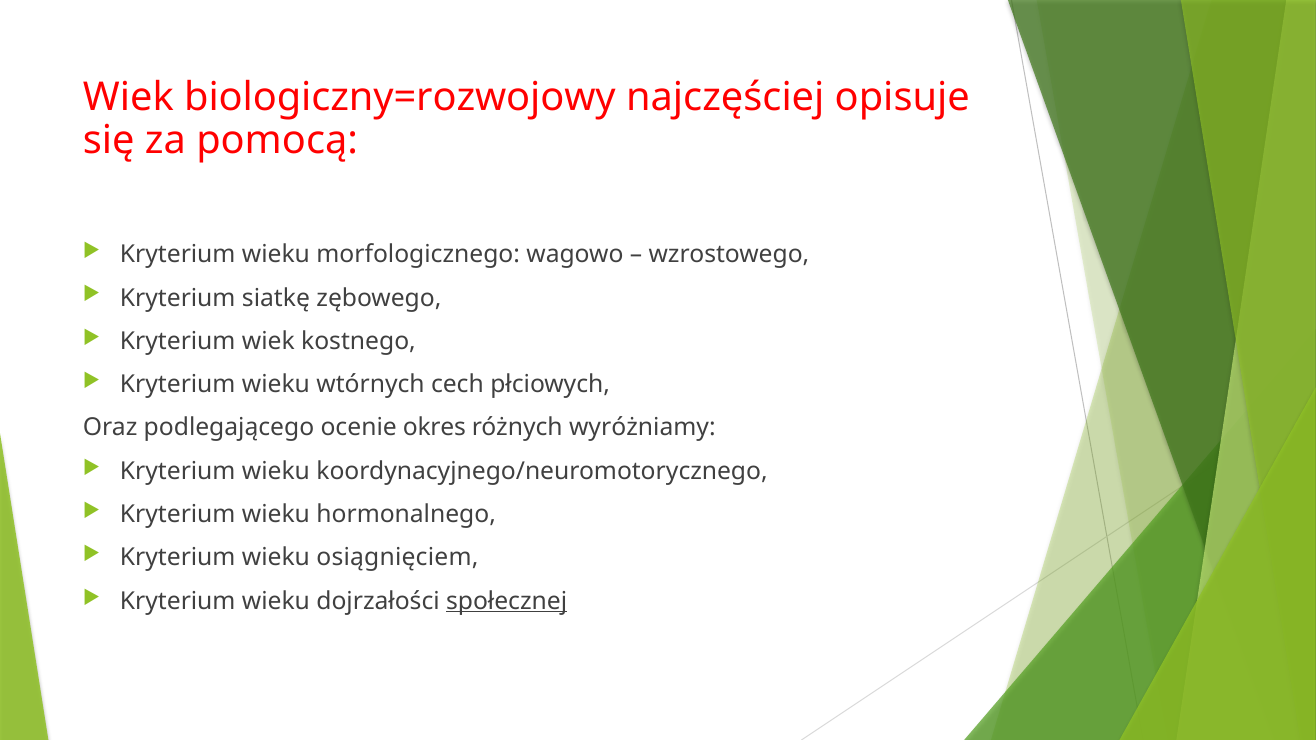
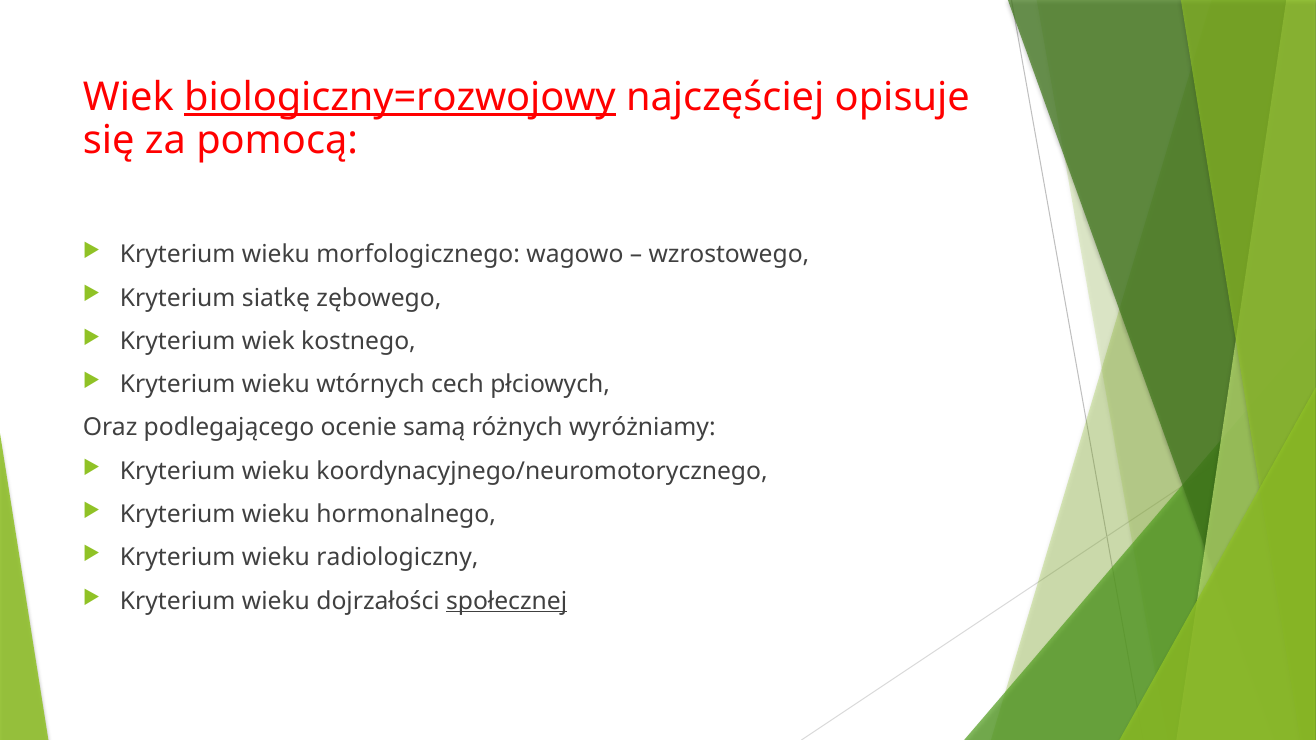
biologiczny=rozwojowy underline: none -> present
okres: okres -> samą
osiągnięciem: osiągnięciem -> radiologiczny
